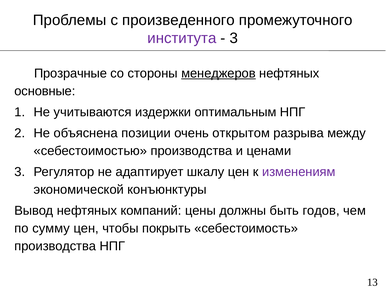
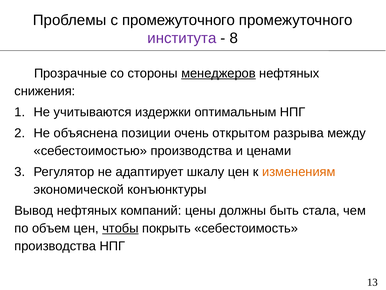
с произведенного: произведенного -> промежуточного
3 at (234, 38): 3 -> 8
основные: основные -> снижения
изменениям colour: purple -> orange
годов: годов -> стала
сумму: сумму -> объем
чтобы underline: none -> present
